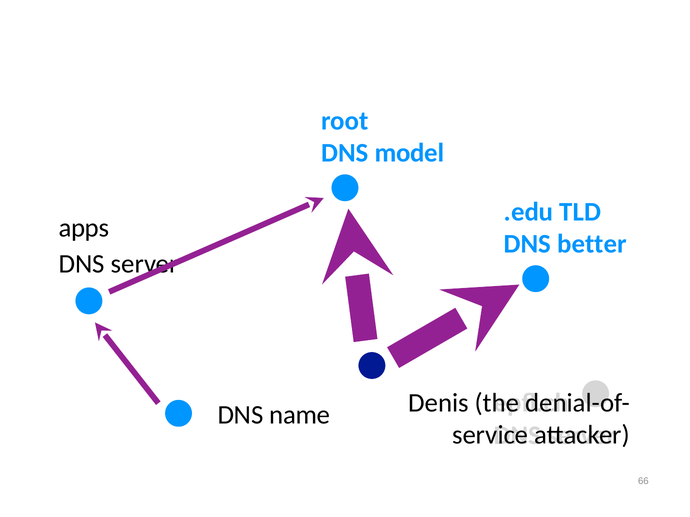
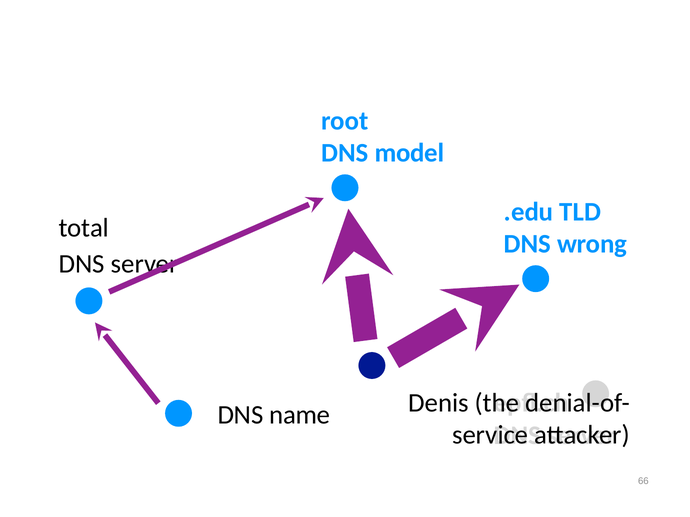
apps: apps -> total
better: better -> wrong
